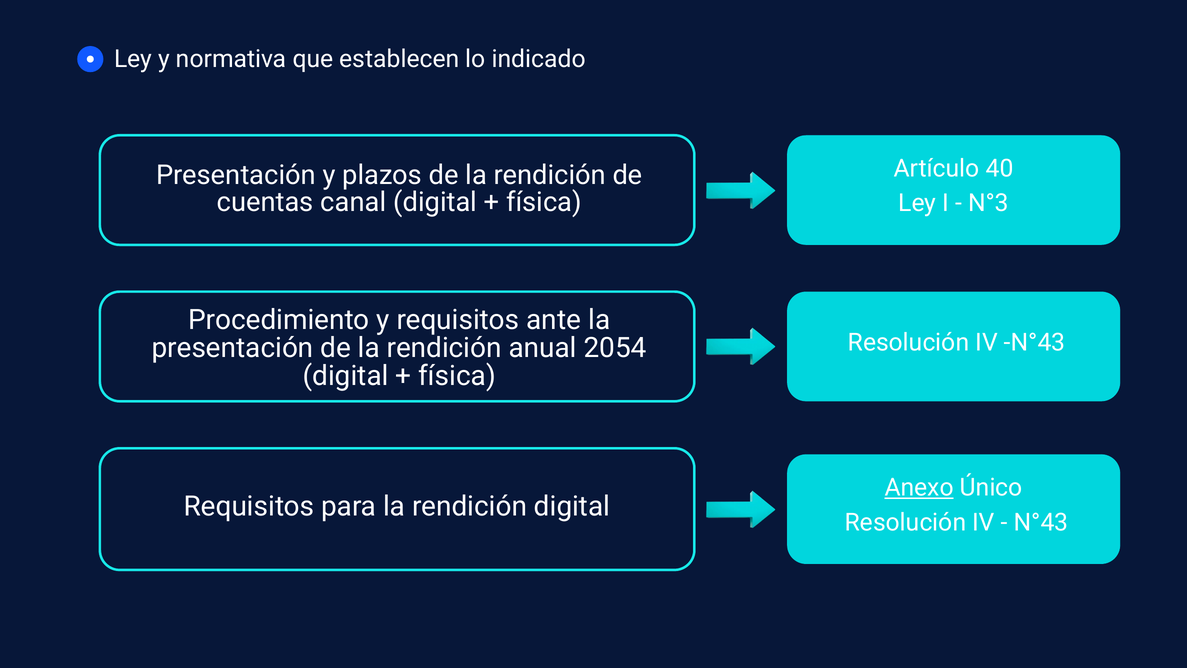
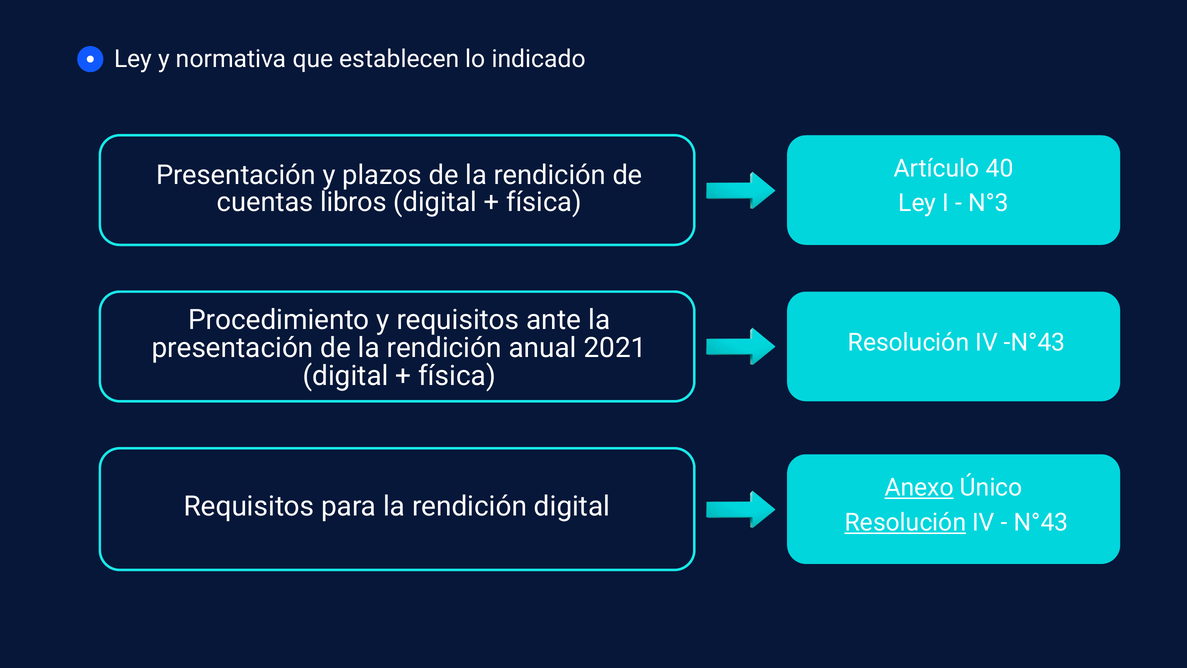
canal: canal -> libros
2054: 2054 -> 2021
Resolución at (905, 522) underline: none -> present
